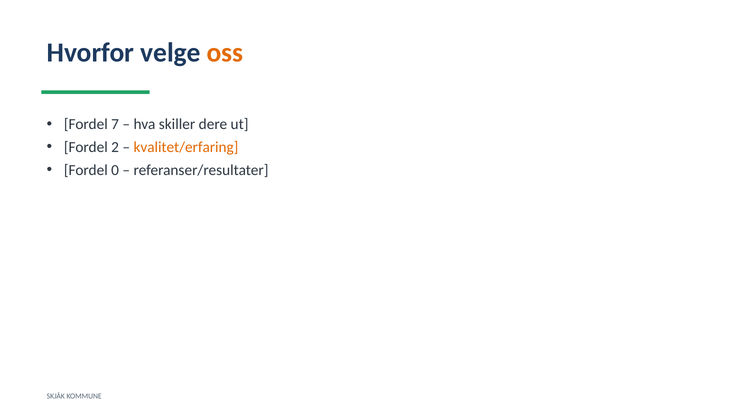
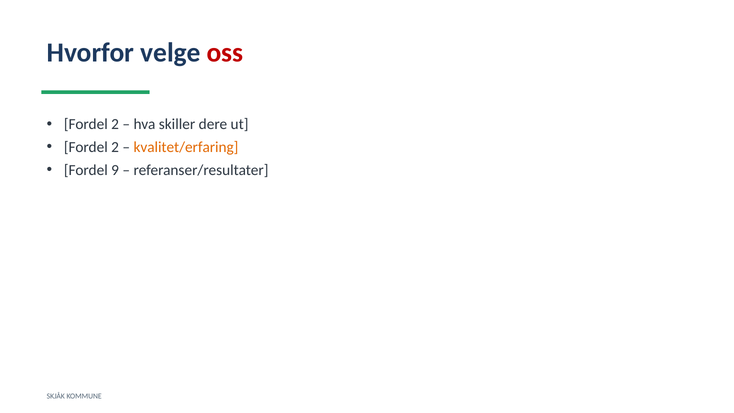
oss colour: orange -> red
7 at (115, 124): 7 -> 2
0: 0 -> 9
